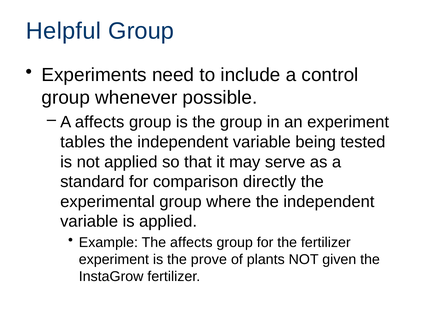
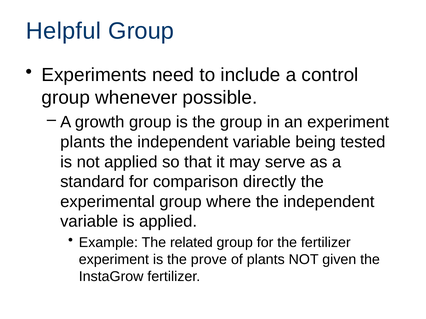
A affects: affects -> growth
tables at (83, 142): tables -> plants
The affects: affects -> related
